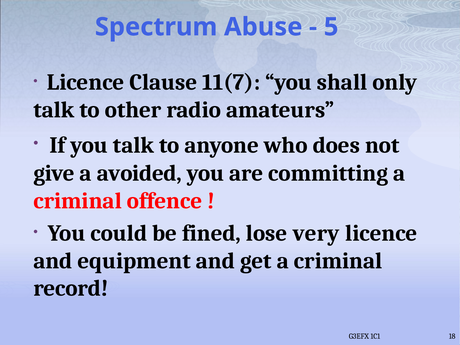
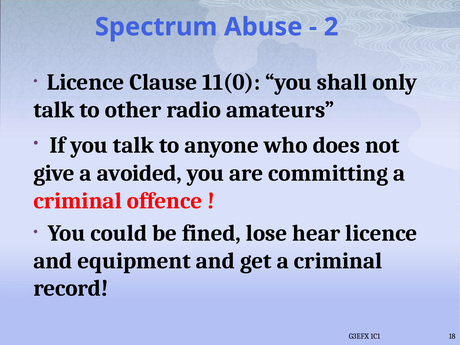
5: 5 -> 2
11(7: 11(7 -> 11(0
very: very -> hear
